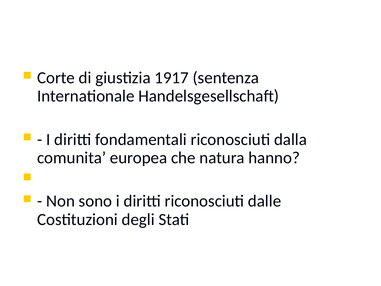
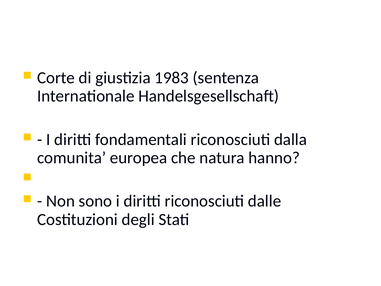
1917: 1917 -> 1983
